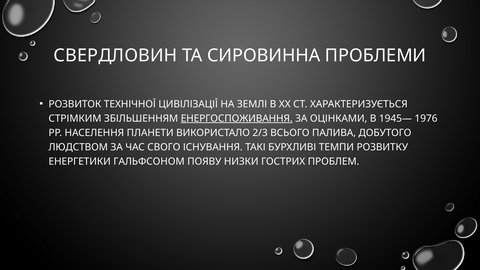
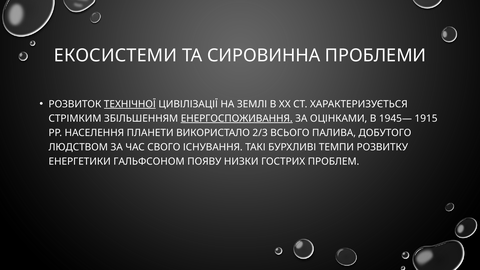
СВЕРДЛОВИН: СВЕРДЛОВИН -> ЕКОСИСТЕМИ
ТЕХНІЧНОЇ underline: none -> present
1976: 1976 -> 1915
